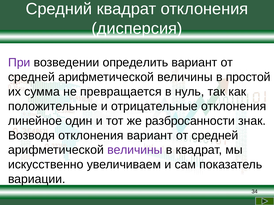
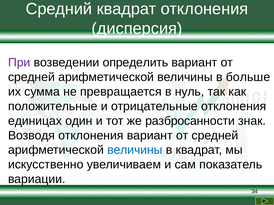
простой: простой -> больше
линейное: линейное -> единицах
величины at (135, 150) colour: purple -> blue
